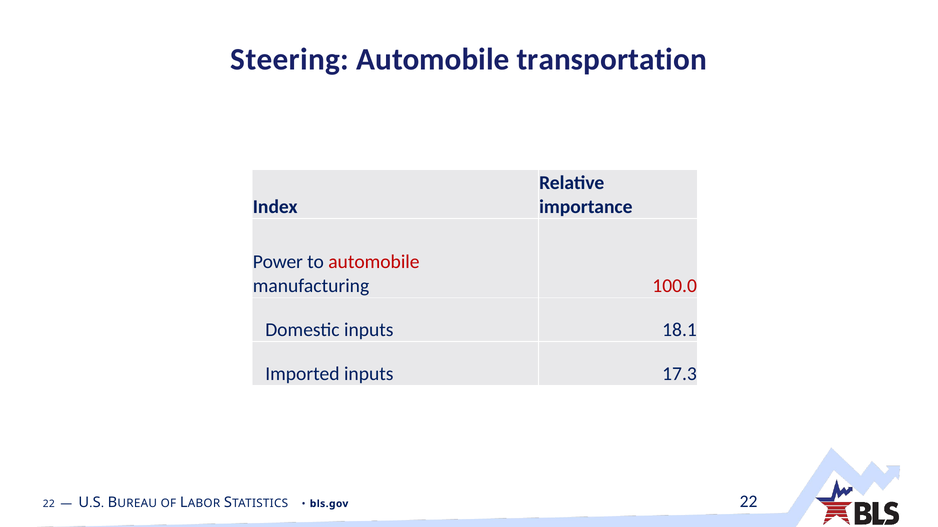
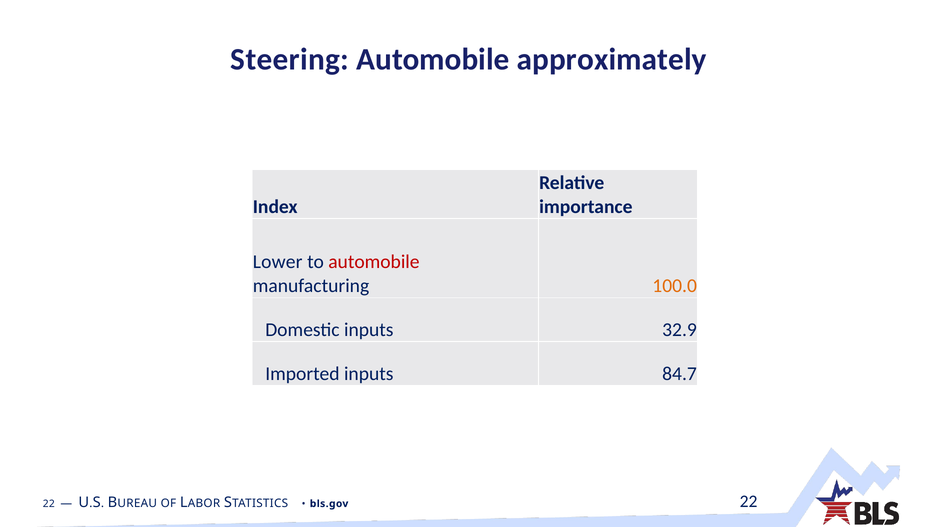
transportation: transportation -> approximately
Power: Power -> Lower
100.0 colour: red -> orange
18.1: 18.1 -> 32.9
17.3: 17.3 -> 84.7
